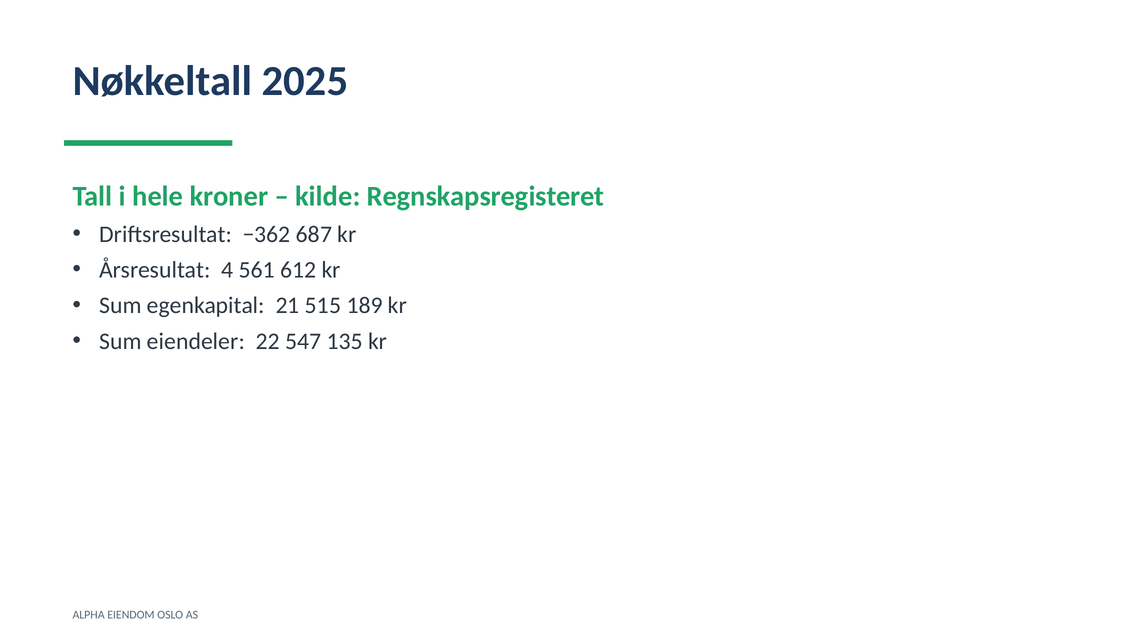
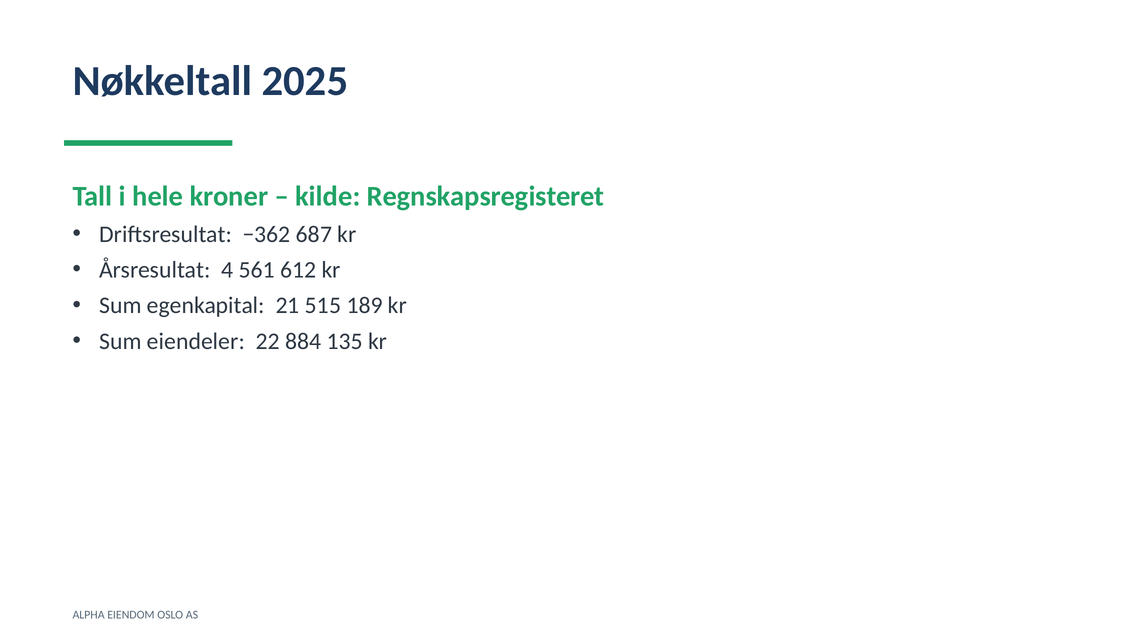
547: 547 -> 884
